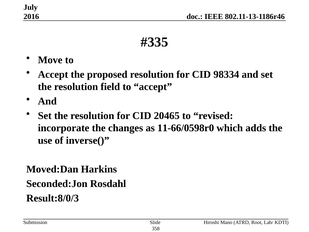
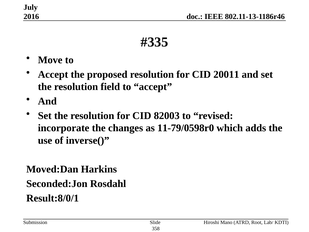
98334: 98334 -> 20011
20465: 20465 -> 82003
11-66/0598r0: 11-66/0598r0 -> 11-79/0598r0
Result:8/0/3: Result:8/0/3 -> Result:8/0/1
